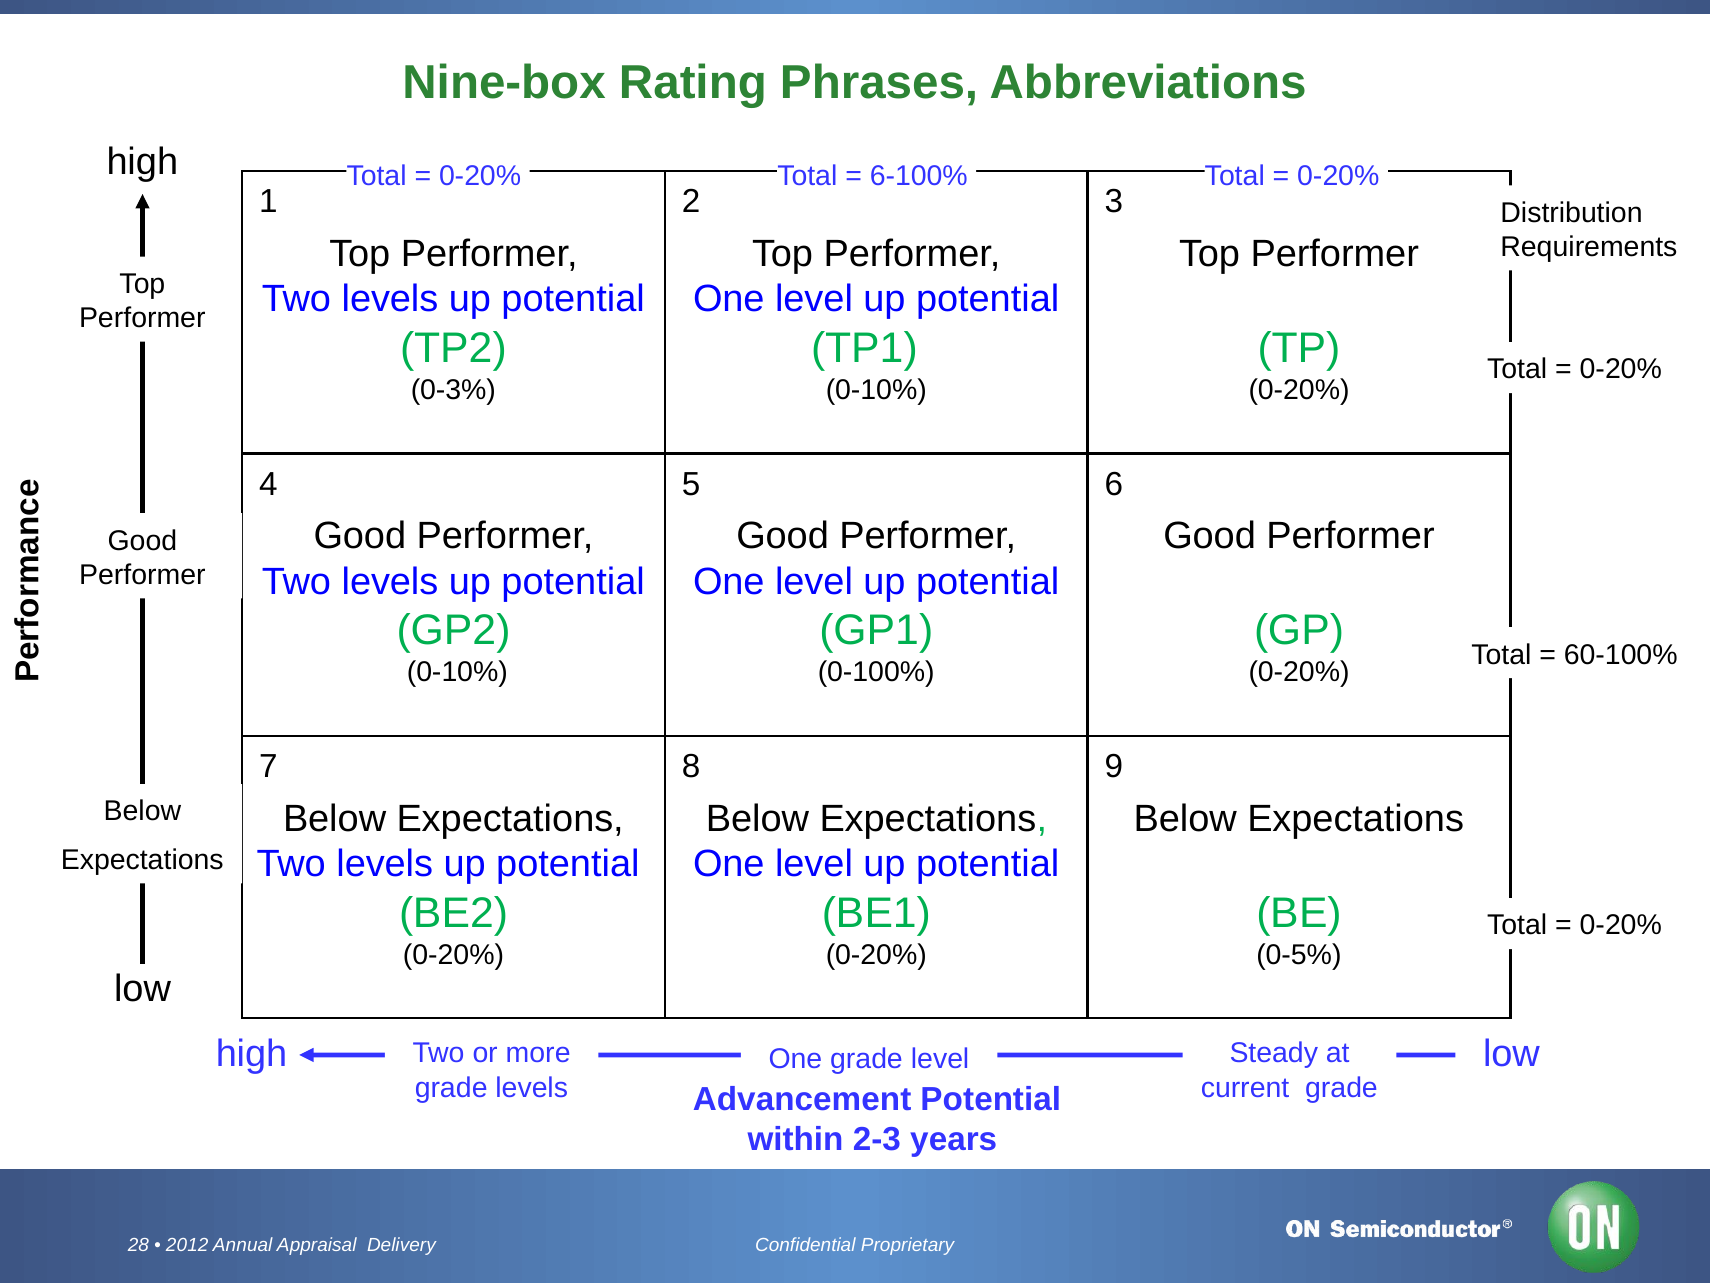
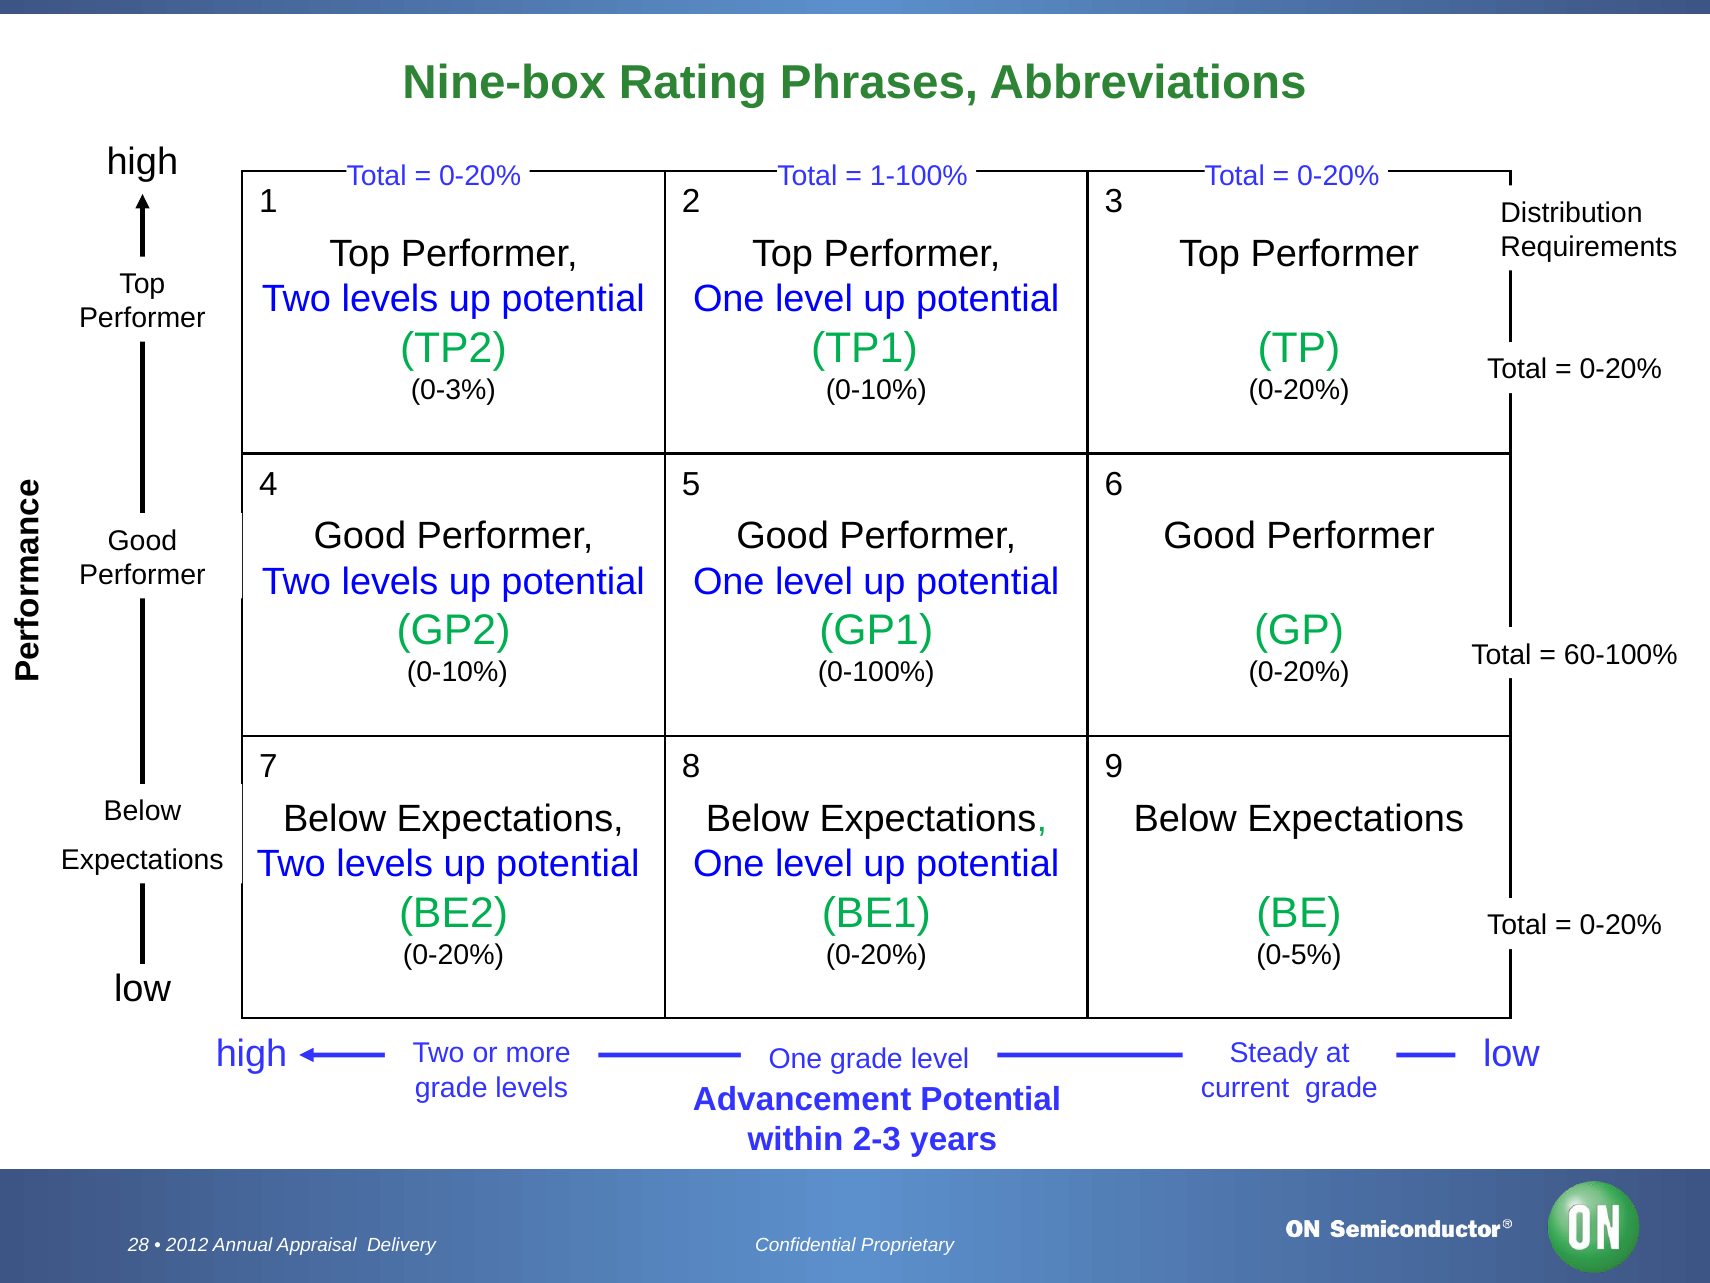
6-100%: 6-100% -> 1-100%
